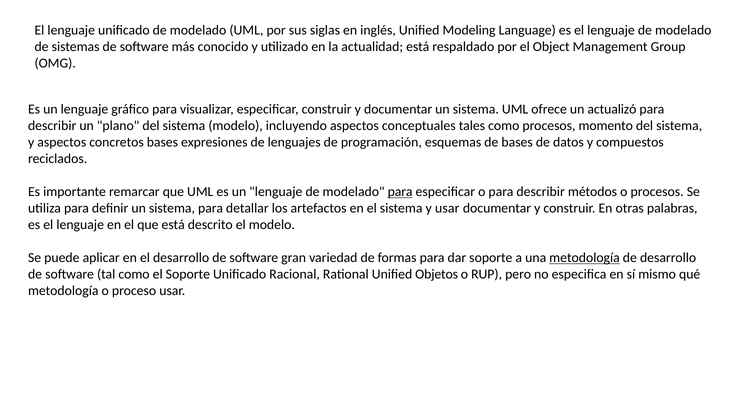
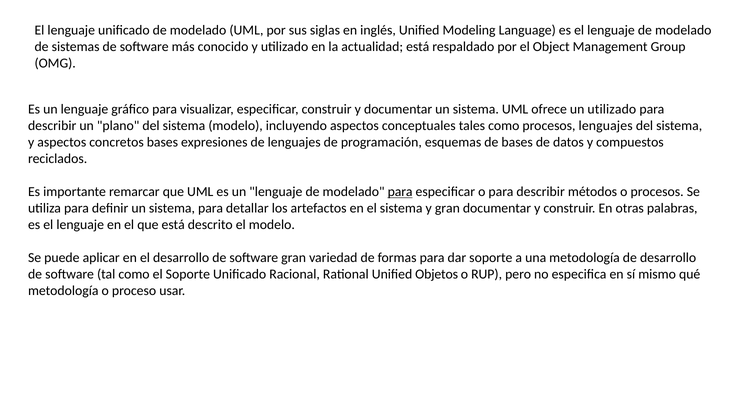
un actualizó: actualizó -> utilizado
procesos momento: momento -> lenguajes
y usar: usar -> gran
metodología at (585, 258) underline: present -> none
